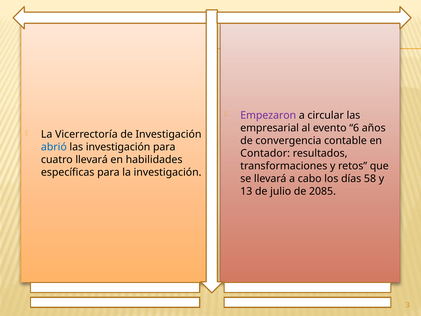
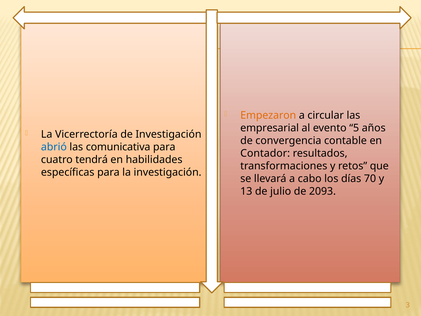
Empezaron colour: purple -> orange
6: 6 -> 5
las investigación: investigación -> comunicativa
cuatro llevará: llevará -> tendrá
58: 58 -> 70
2085: 2085 -> 2093
